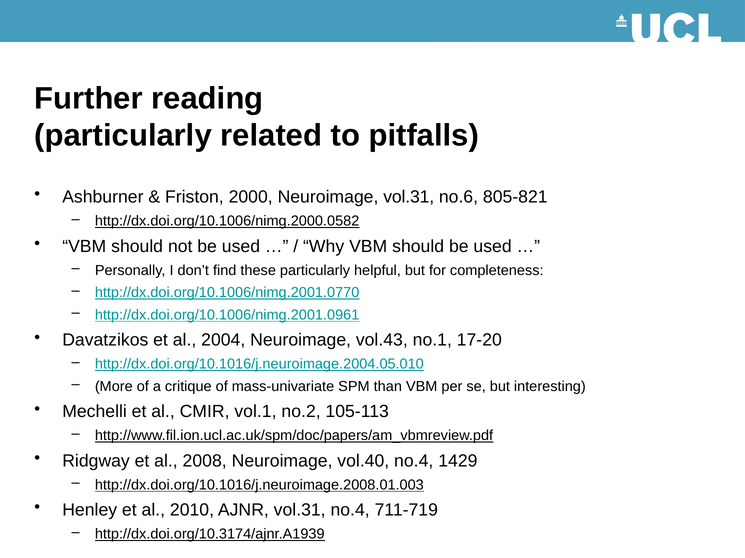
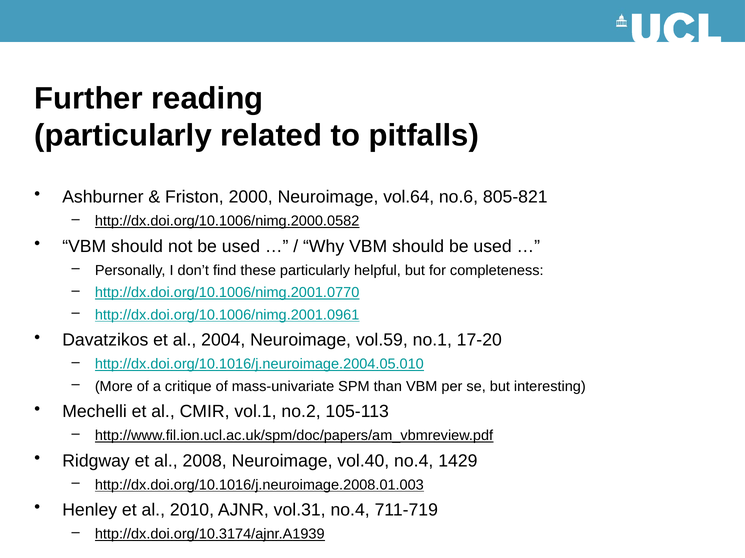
Neuroimage vol.31: vol.31 -> vol.64
vol.43: vol.43 -> vol.59
